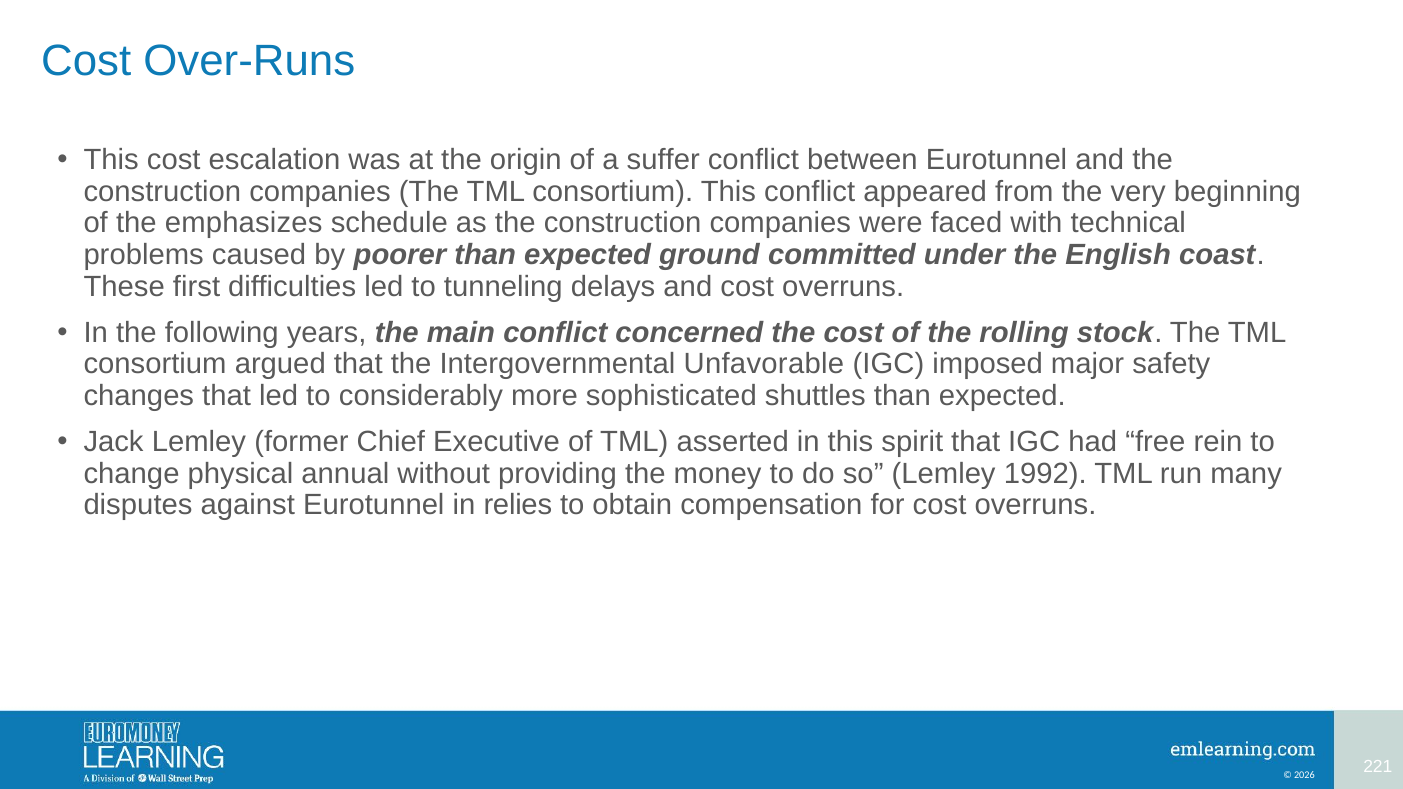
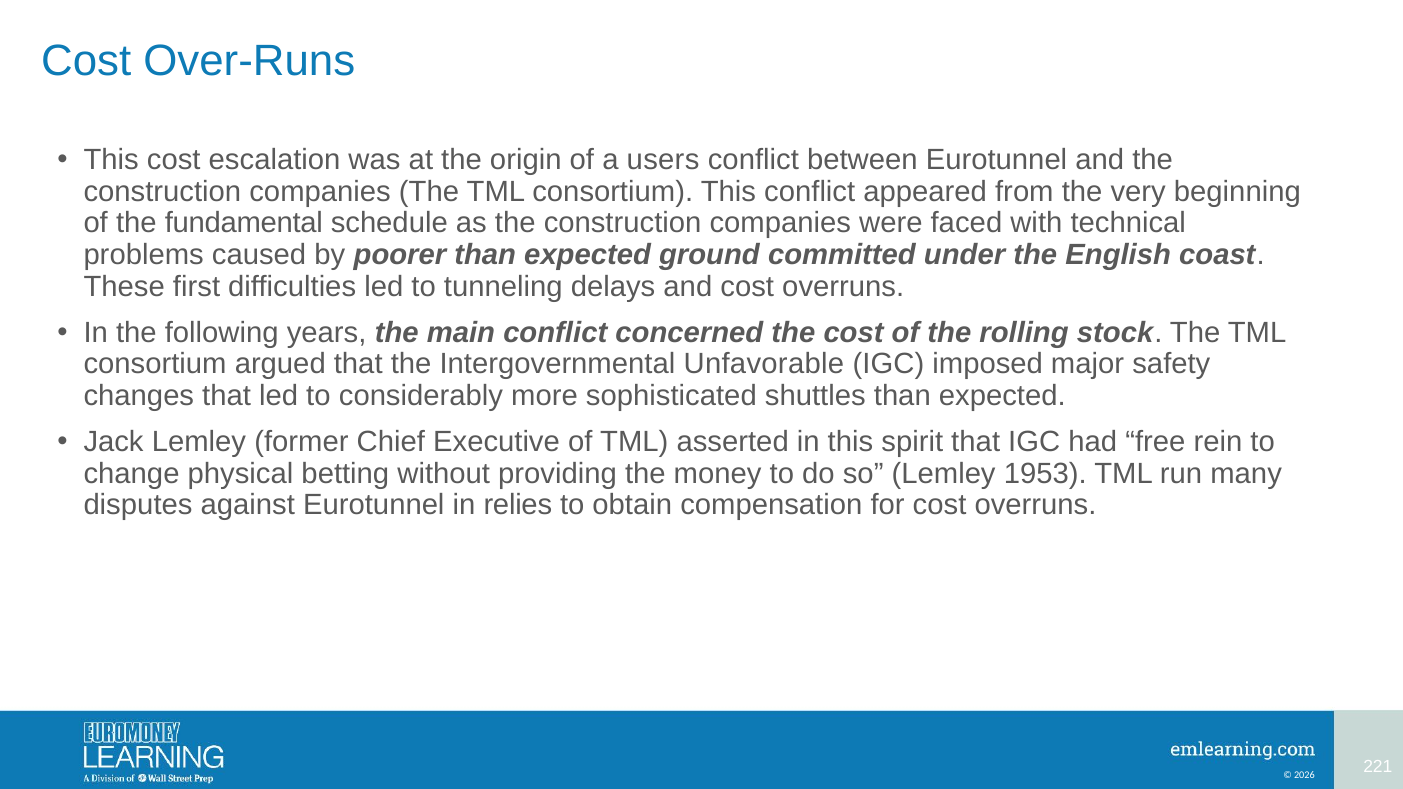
suffer: suffer -> users
emphasizes: emphasizes -> fundamental
annual: annual -> betting
1992: 1992 -> 1953
